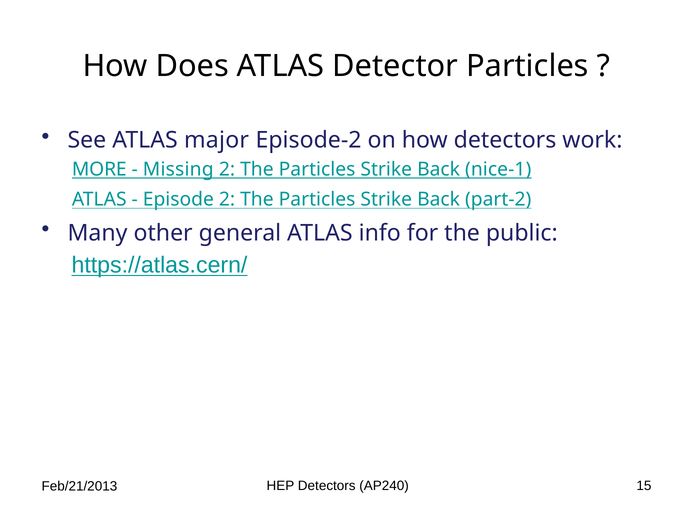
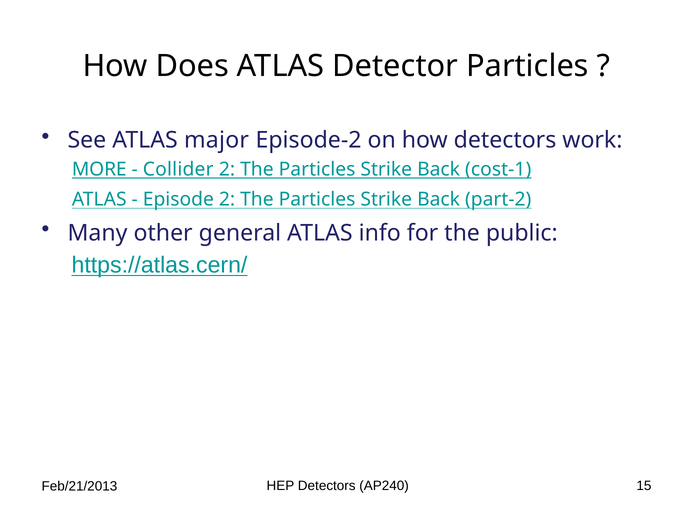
Missing: Missing -> Collider
nice-1: nice-1 -> cost-1
